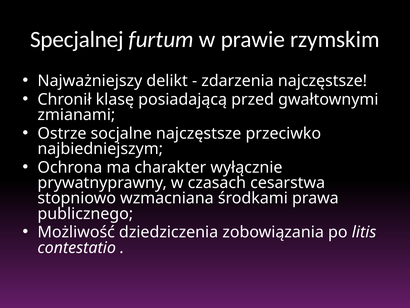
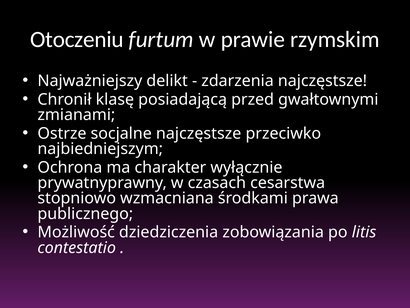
Specjalnej: Specjalnej -> Otoczeniu
